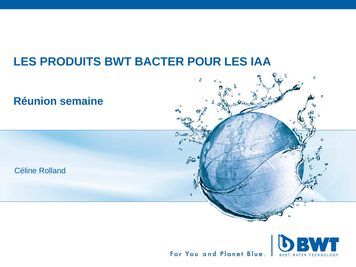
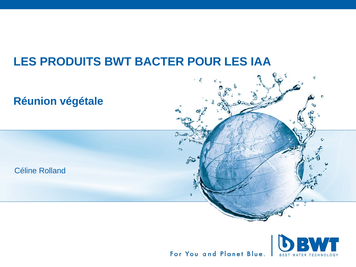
semaine: semaine -> végétale
